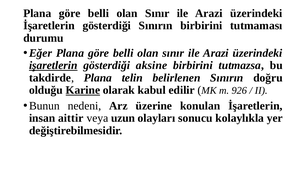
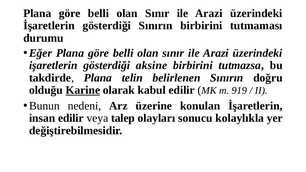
işaretlerin underline: present -> none
926: 926 -> 919
insan aittir: aittir -> edilir
uzun: uzun -> talep
